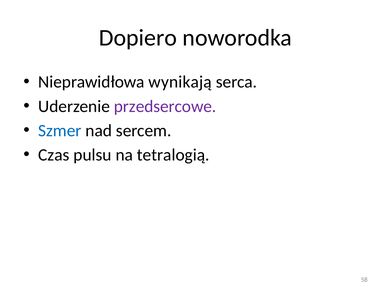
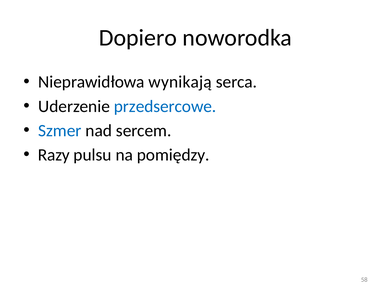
przedsercowe colour: purple -> blue
Czas: Czas -> Razy
tetralogią: tetralogią -> pomiędzy
